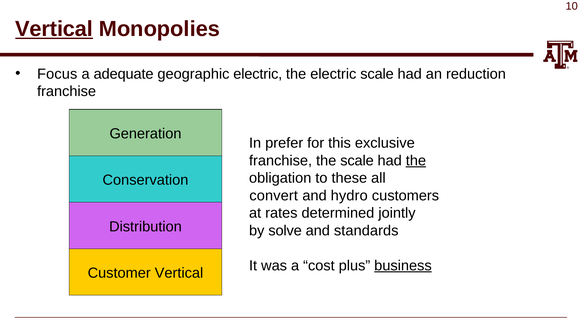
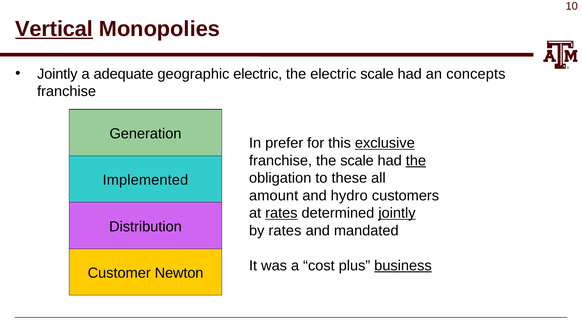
Focus at (57, 74): Focus -> Jointly
reduction: reduction -> concepts
exclusive underline: none -> present
Conservation: Conservation -> Implemented
convert: convert -> amount
rates at (281, 213) underline: none -> present
jointly at (397, 213) underline: none -> present
by solve: solve -> rates
standards: standards -> mandated
Customer Vertical: Vertical -> Newton
